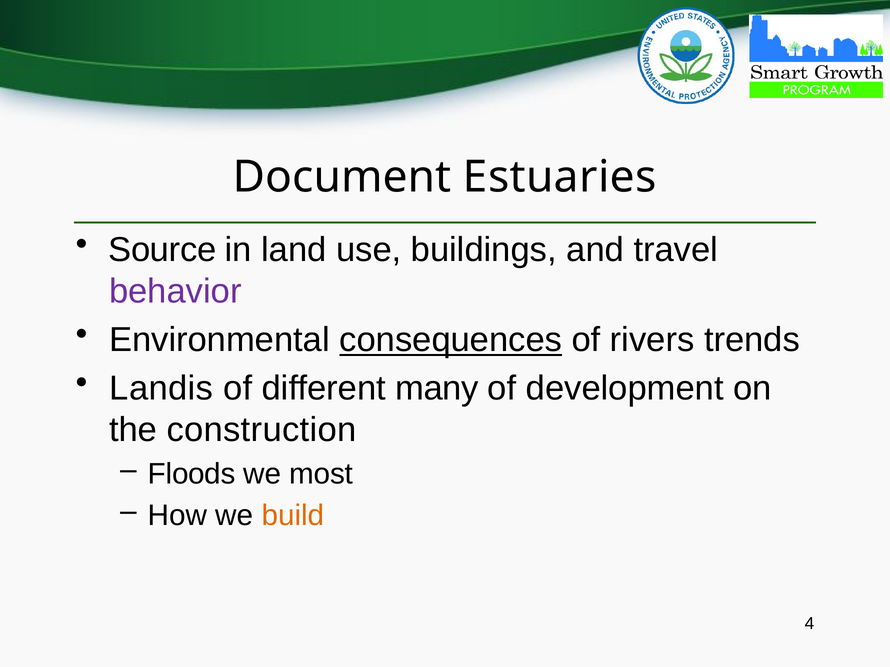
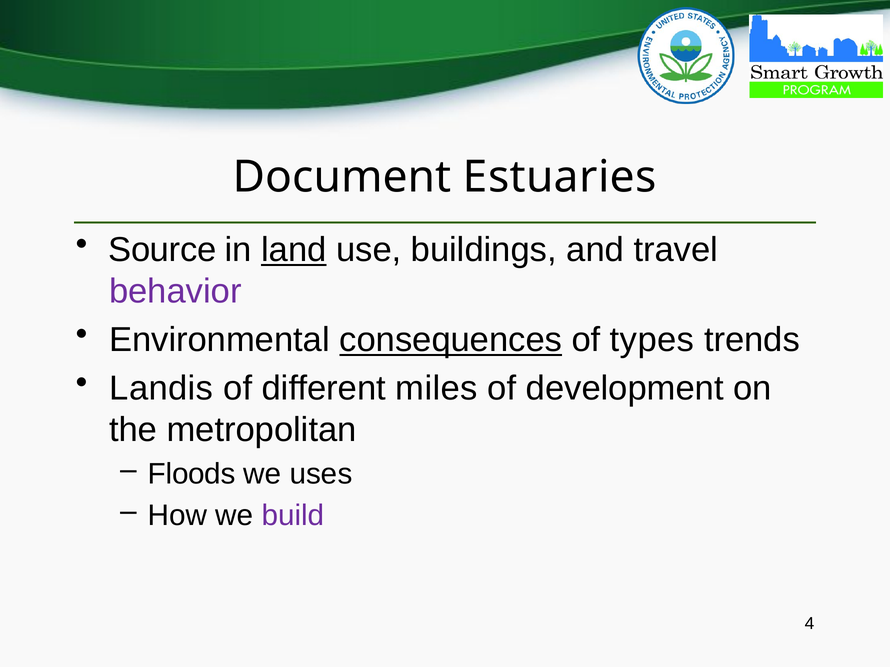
land underline: none -> present
rivers: rivers -> types
many: many -> miles
construction: construction -> metropolitan
most: most -> uses
build colour: orange -> purple
